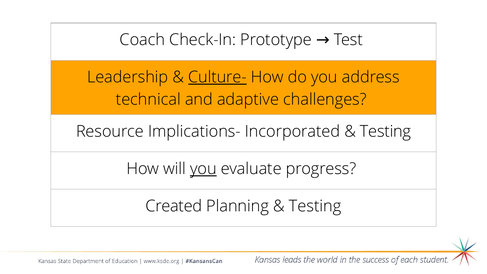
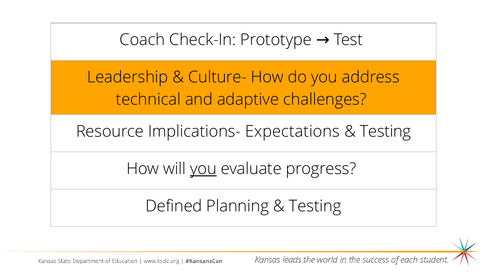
Culture- underline: present -> none
Incorporated: Incorporated -> Expectations
Created: Created -> Defined
